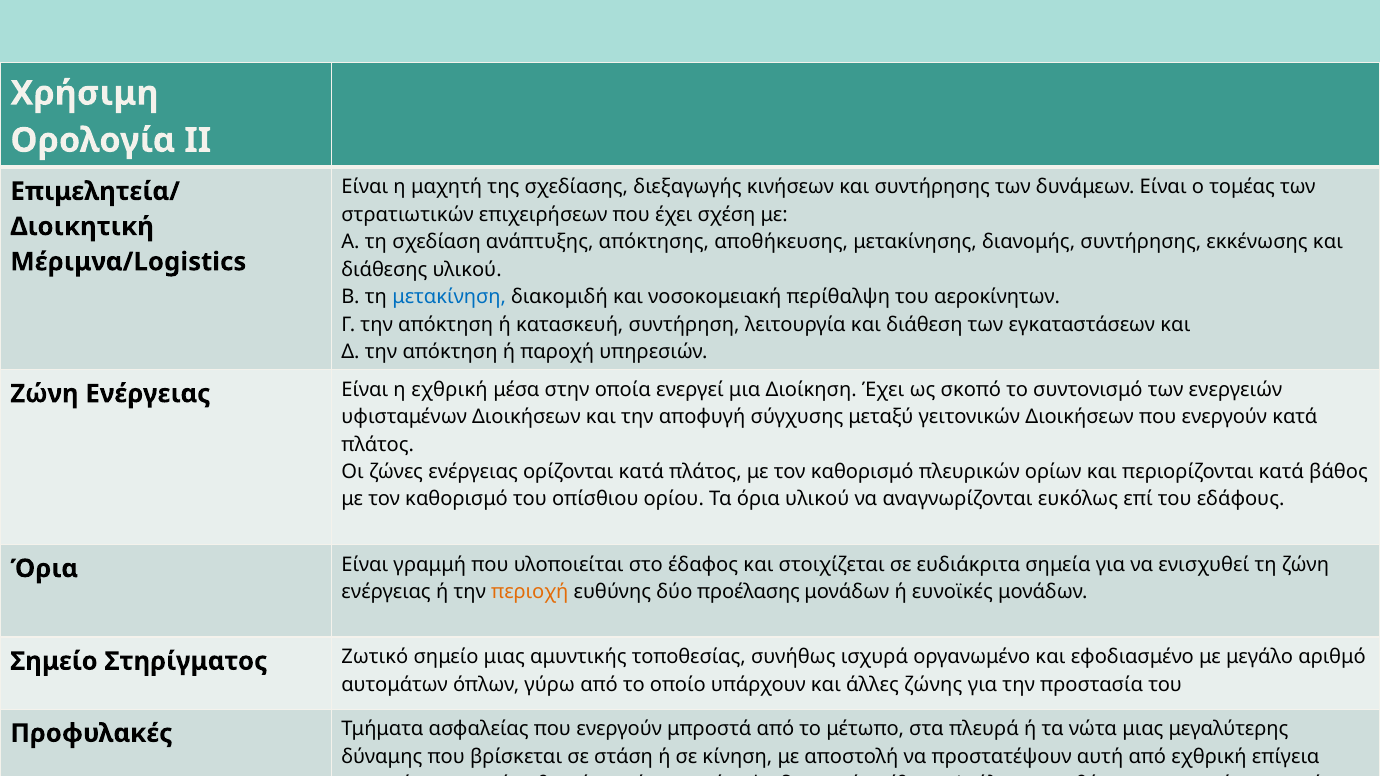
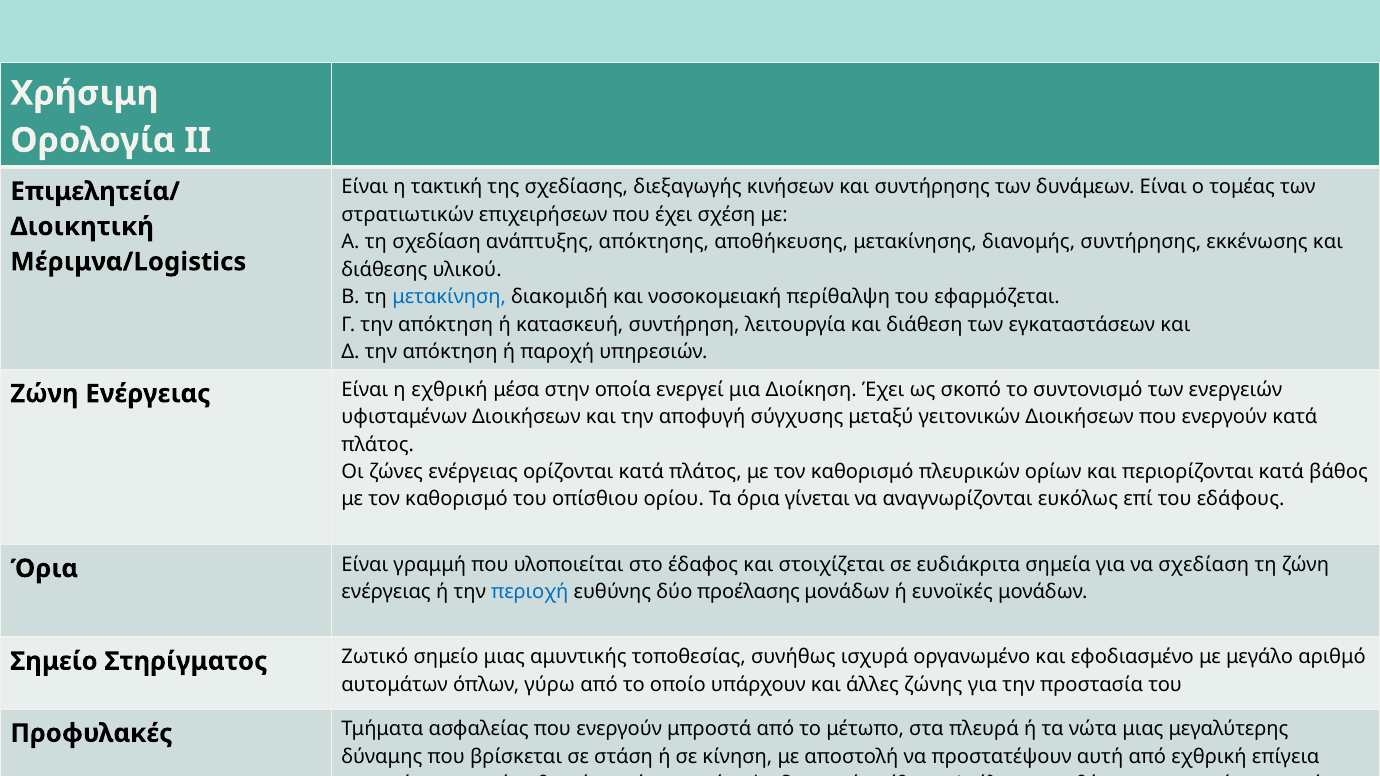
μαχητή: μαχητή -> τακτική
αεροκίνητων: αεροκίνητων -> εφαρμόζεται
όρια υλικού: υλικού -> γίνεται
να ενισχυθεί: ενισχυθεί -> σχεδίαση
περιοχή colour: orange -> blue
